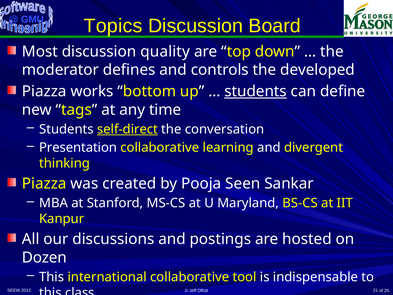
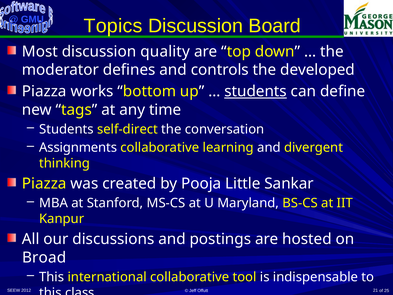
self-direct underline: present -> none
Presentation: Presentation -> Assignments
Seen: Seen -> Little
Dozen: Dozen -> Broad
